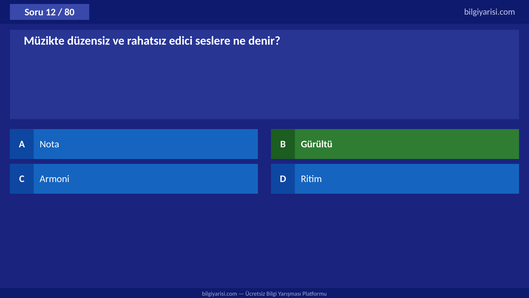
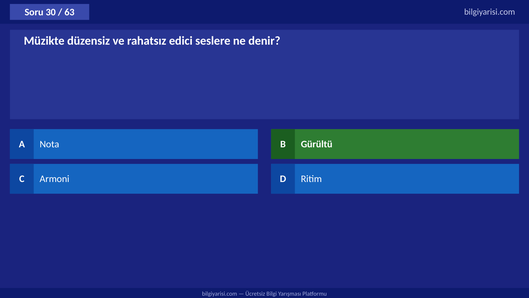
12: 12 -> 30
80: 80 -> 63
